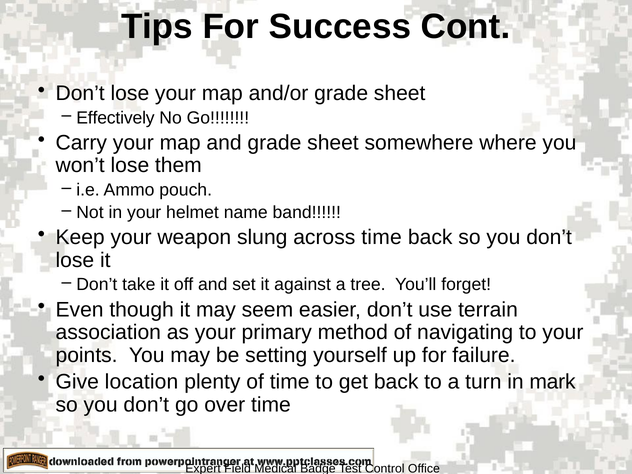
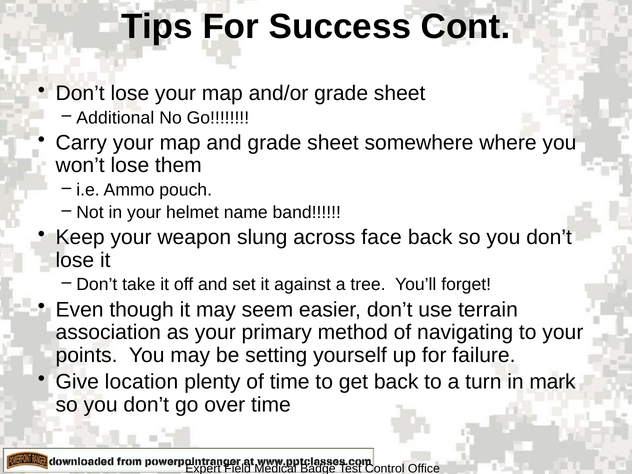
Effectively: Effectively -> Additional
across time: time -> face
